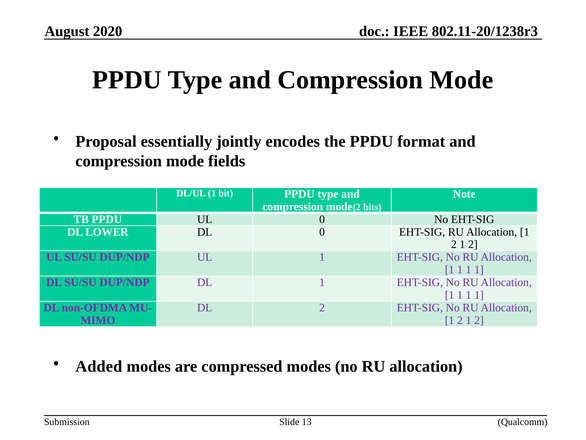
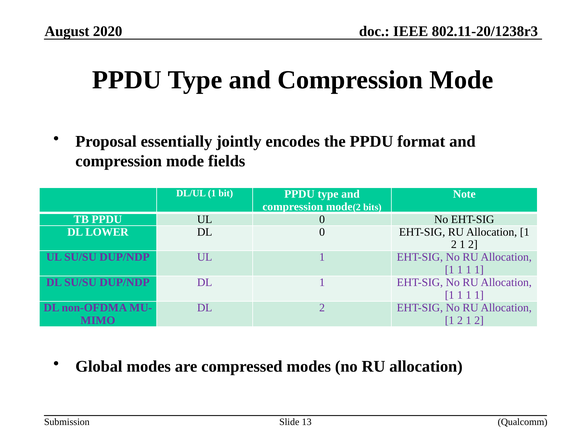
Added: Added -> Global
